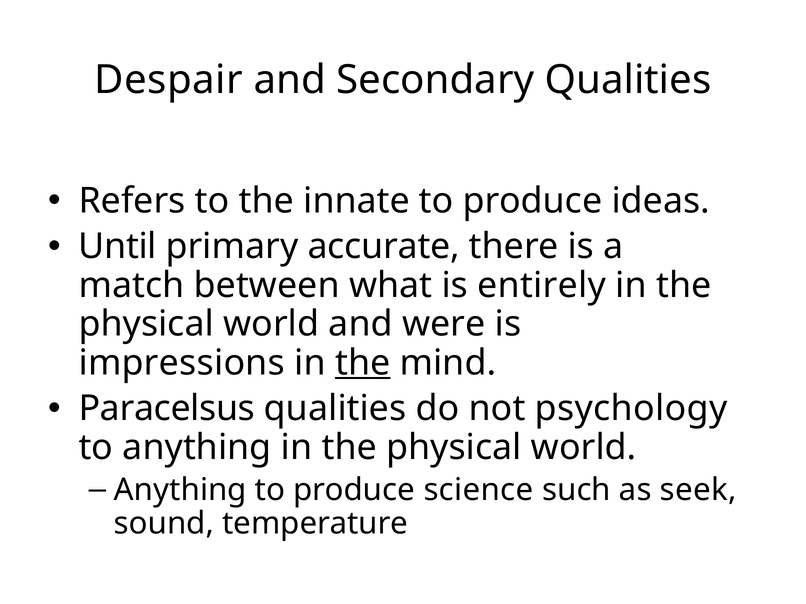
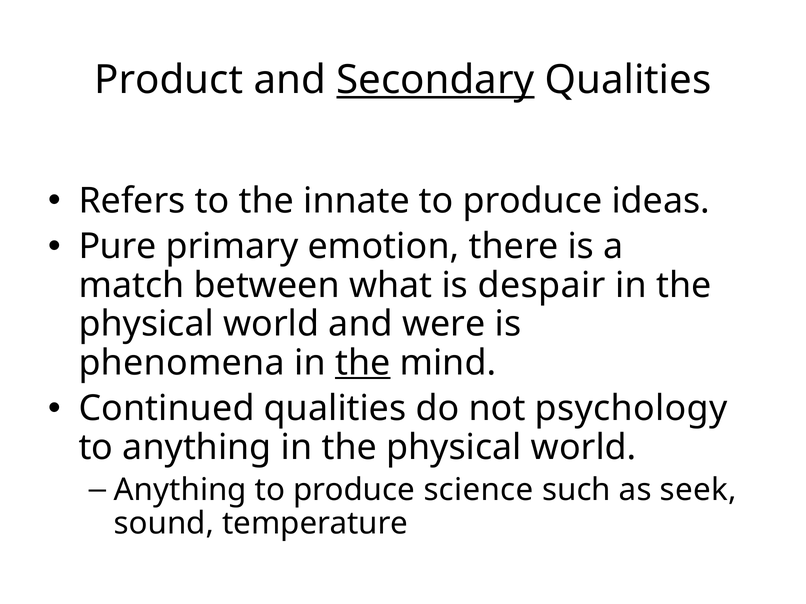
Despair: Despair -> Product
Secondary underline: none -> present
Until: Until -> Pure
accurate: accurate -> emotion
entirely: entirely -> despair
impressions: impressions -> phenomena
Paracelsus: Paracelsus -> Continued
